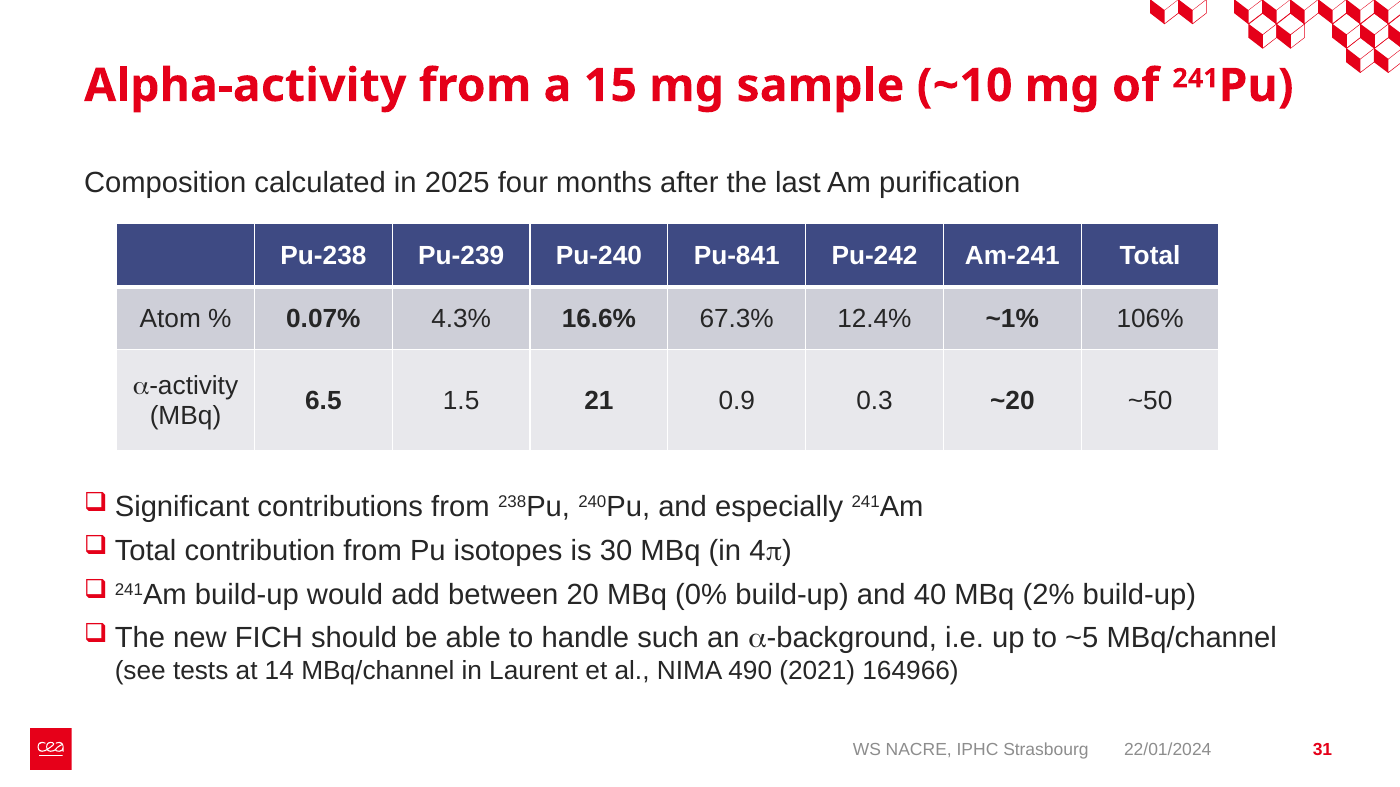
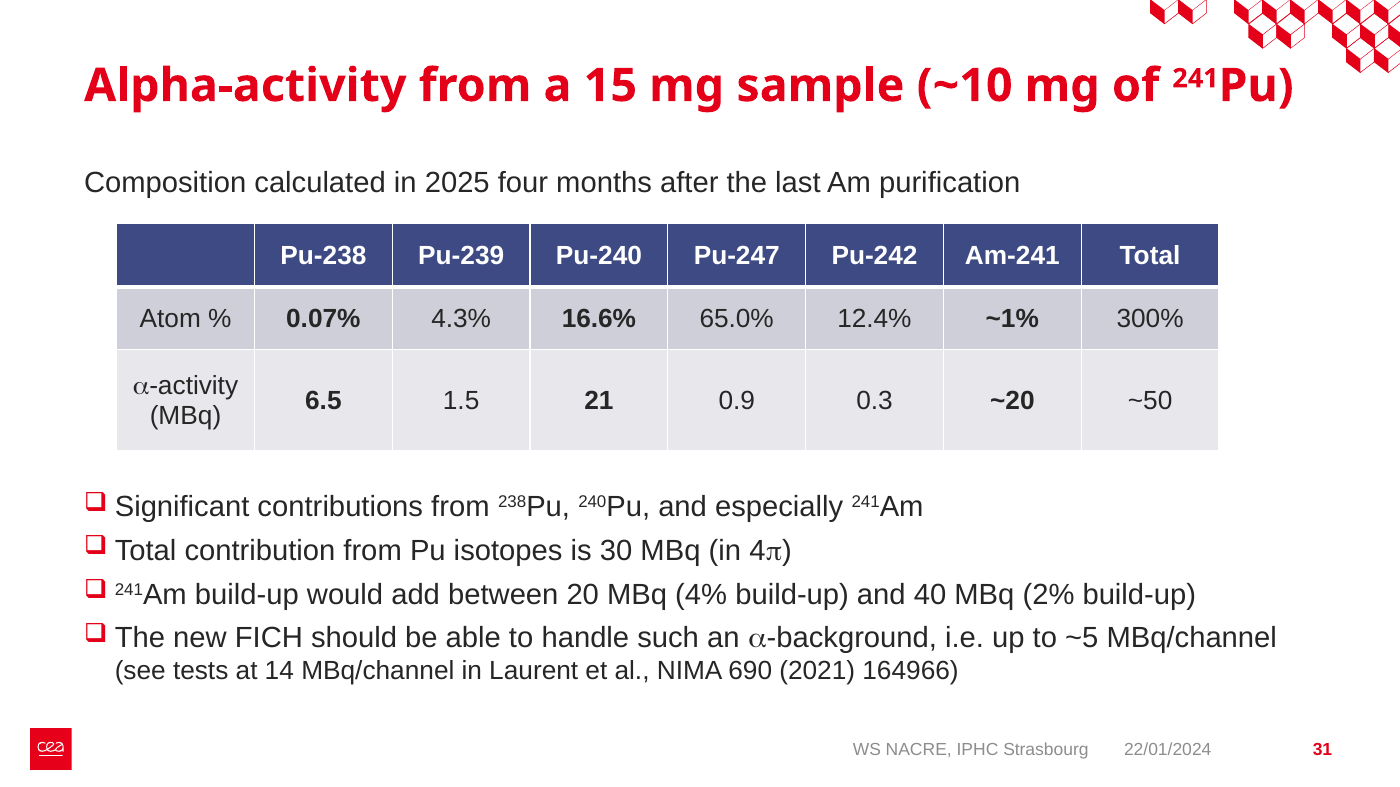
Pu-841: Pu-841 -> Pu-247
67.3%: 67.3% -> 65.0%
106%: 106% -> 300%
0%: 0% -> 4%
490: 490 -> 690
